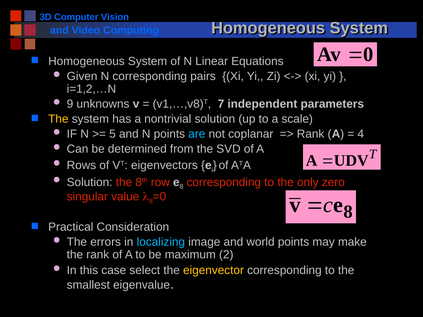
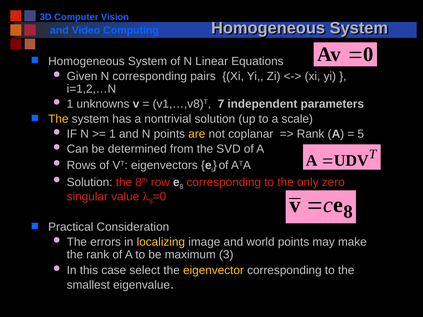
9 at (70, 104): 9 -> 1
5 at (113, 134): 5 -> 1
are colour: light blue -> yellow
4: 4 -> 5
localizing colour: light blue -> yellow
2: 2 -> 3
